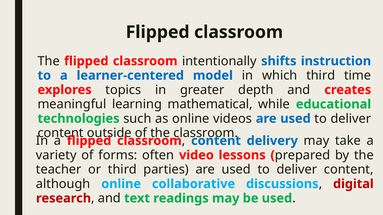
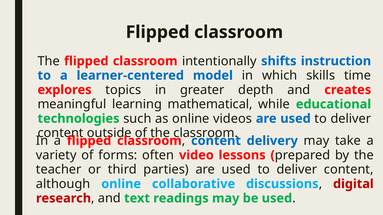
which third: third -> skills
